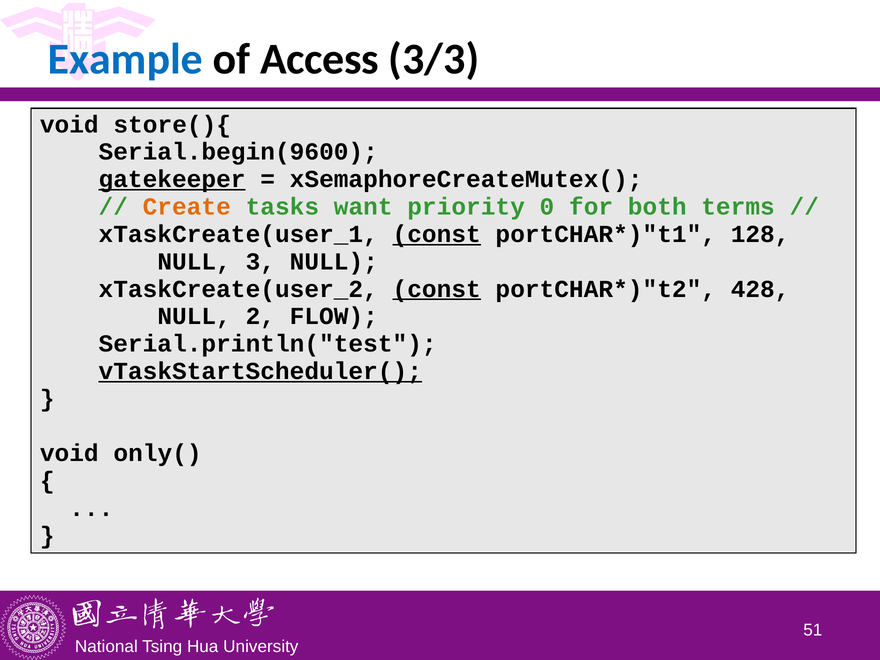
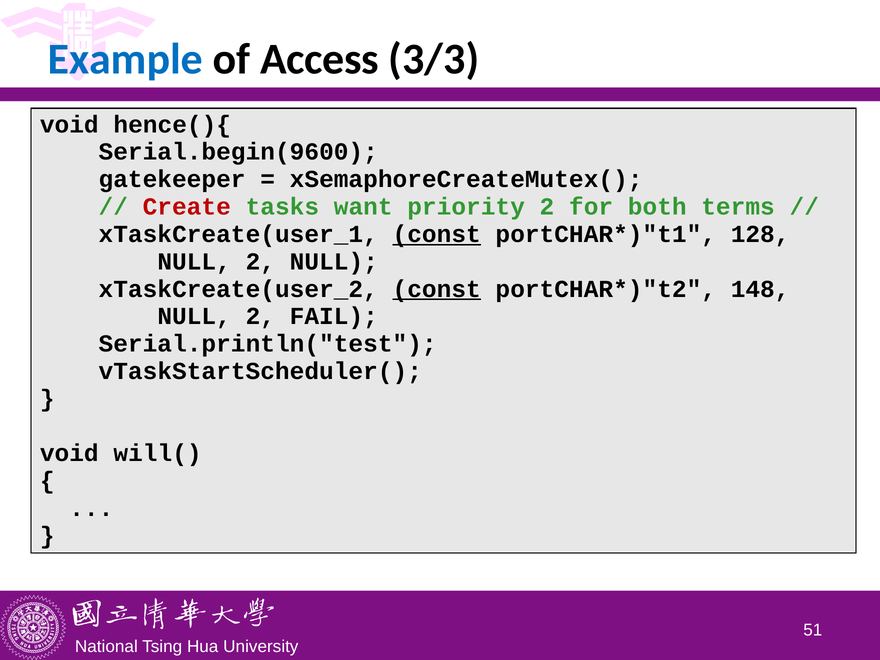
store(){: store(){ -> hence(){
gatekeeper underline: present -> none
Create colour: orange -> red
priority 0: 0 -> 2
3 at (260, 262): 3 -> 2
428: 428 -> 148
FLOW: FLOW -> FAIL
vTaskStartScheduler( underline: present -> none
only(: only( -> will(
